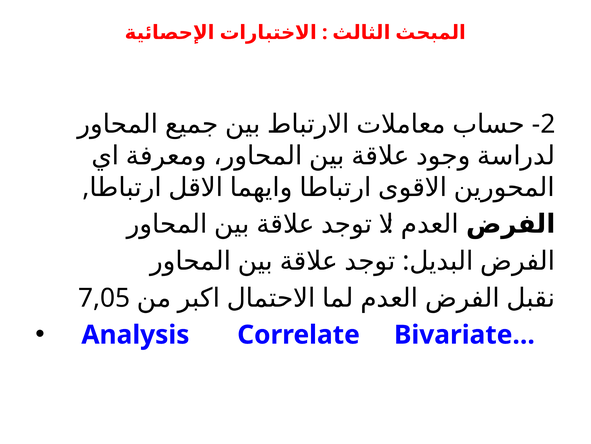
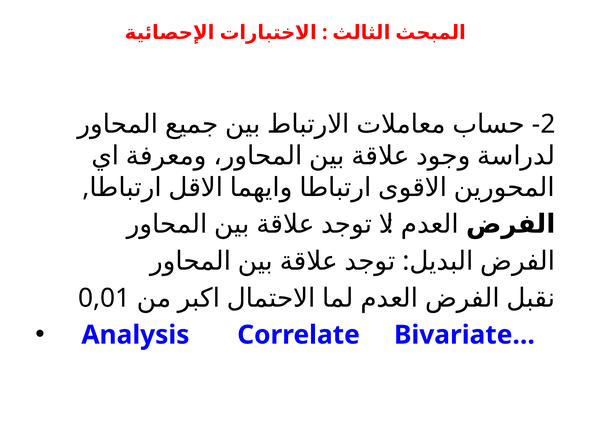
7,05: 7,05 -> 0,01
